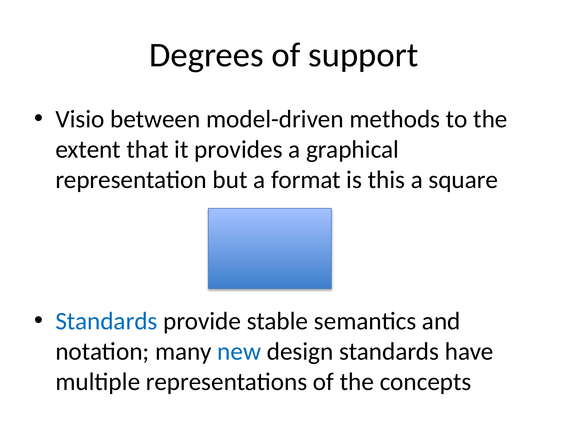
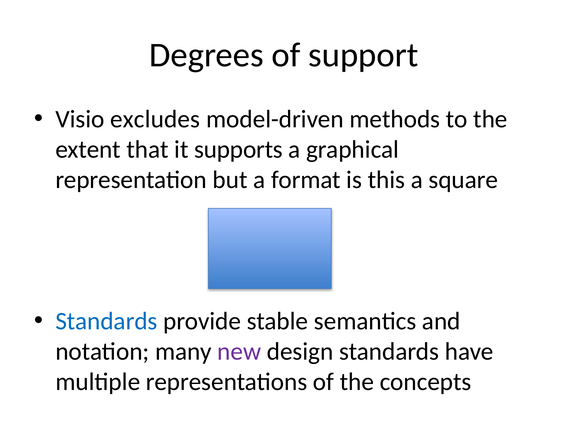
between: between -> excludes
provides: provides -> supports
new colour: blue -> purple
